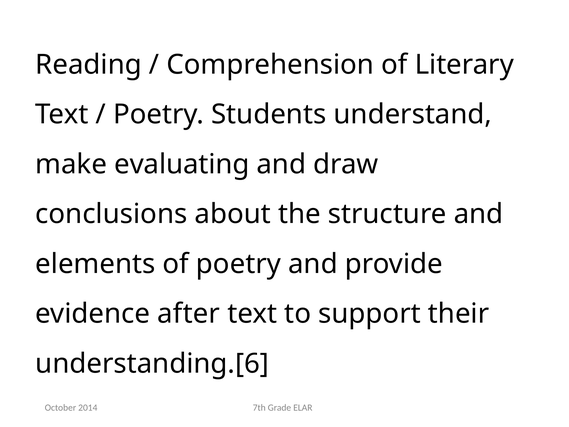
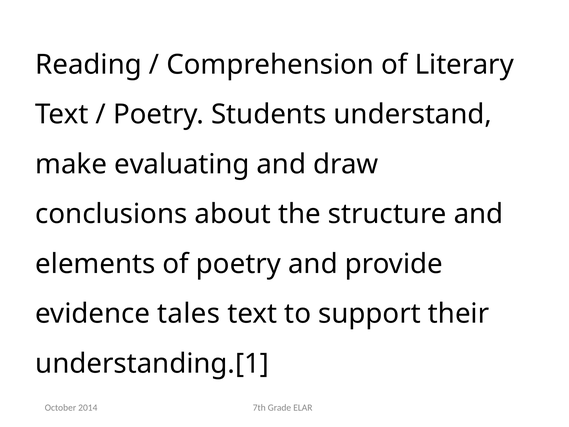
after: after -> tales
understanding.[6: understanding.[6 -> understanding.[1
